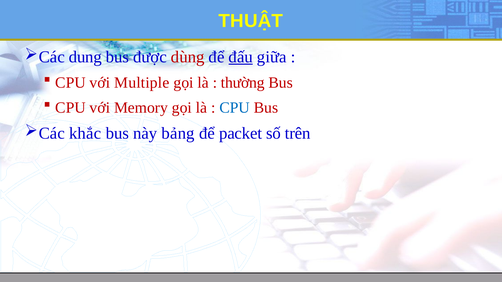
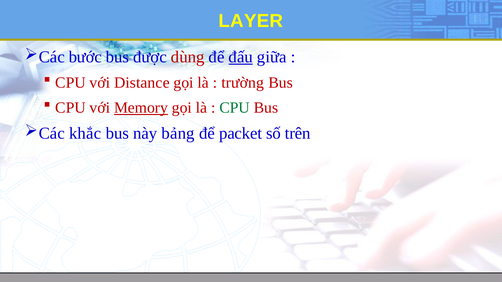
THUẬT: THUẬT -> LAYER
dung: dung -> bước
Multiple: Multiple -> Distance
thường: thường -> trường
Memory underline: none -> present
CPU at (235, 108) colour: blue -> green
